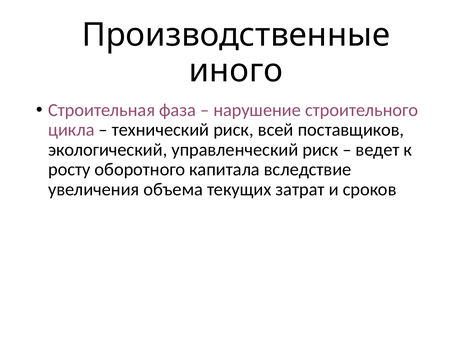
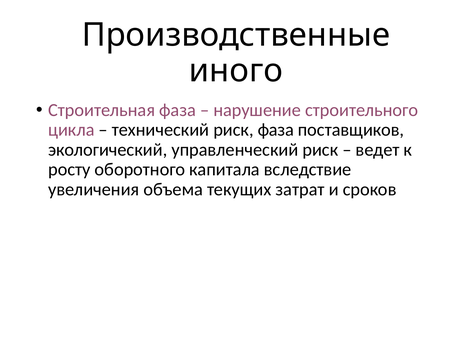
риск всей: всей -> фаза
